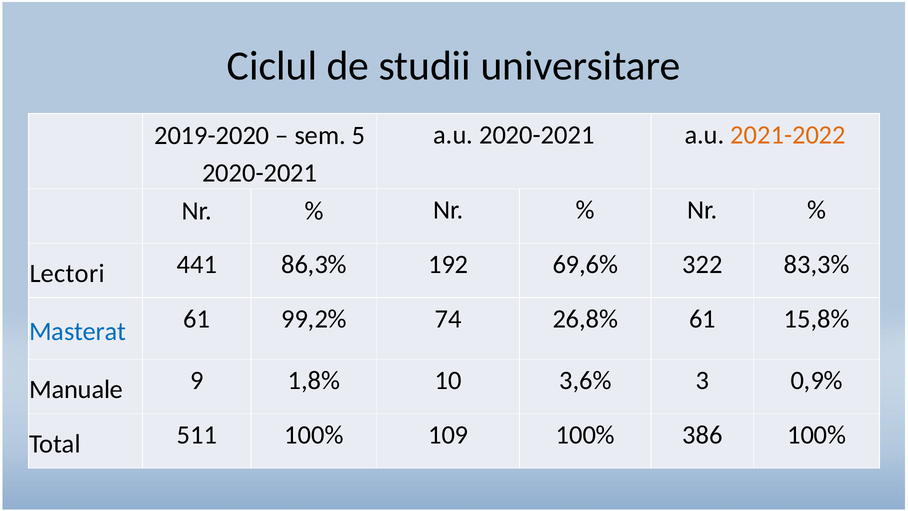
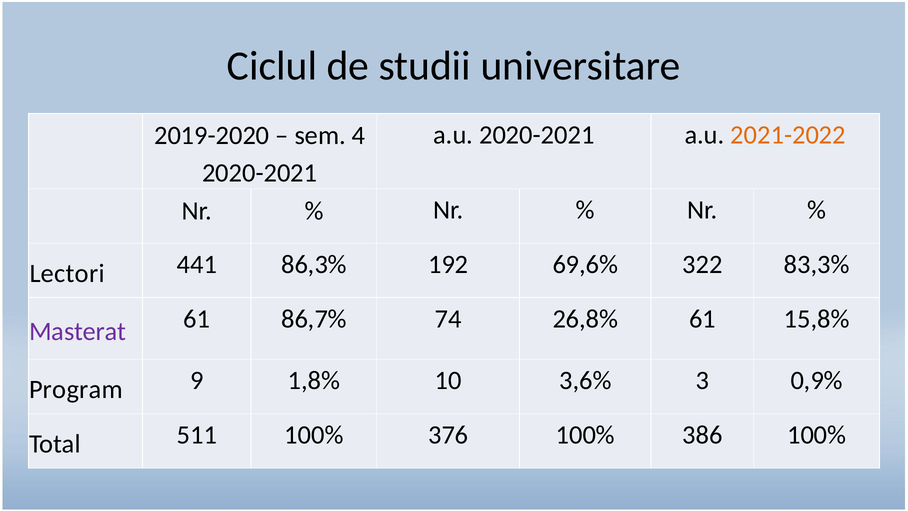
5: 5 -> 4
Masterat colour: blue -> purple
99,2%: 99,2% -> 86,7%
Manuale: Manuale -> Program
109: 109 -> 376
